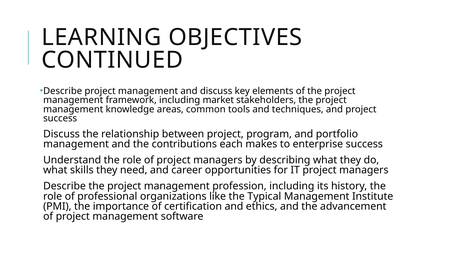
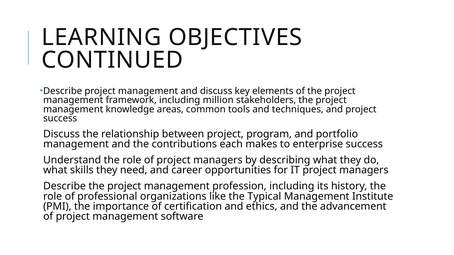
market: market -> million
